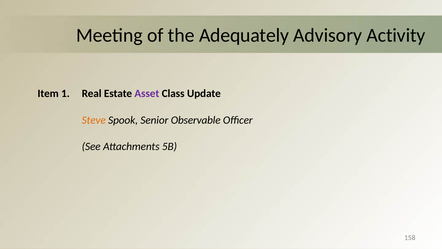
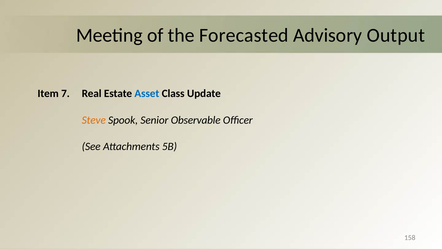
Adequately: Adequately -> Forecasted
Activity: Activity -> Output
1: 1 -> 7
Asset colour: purple -> blue
